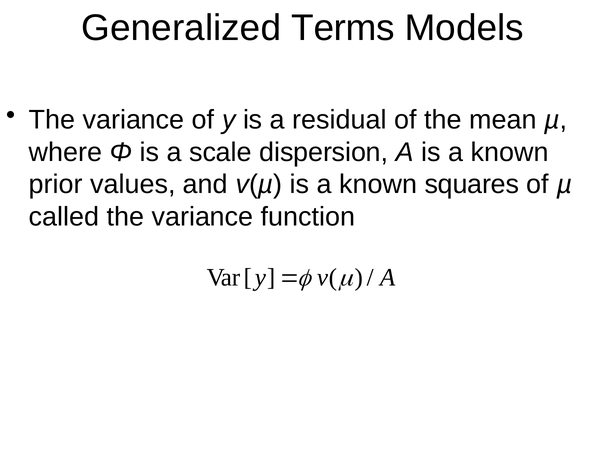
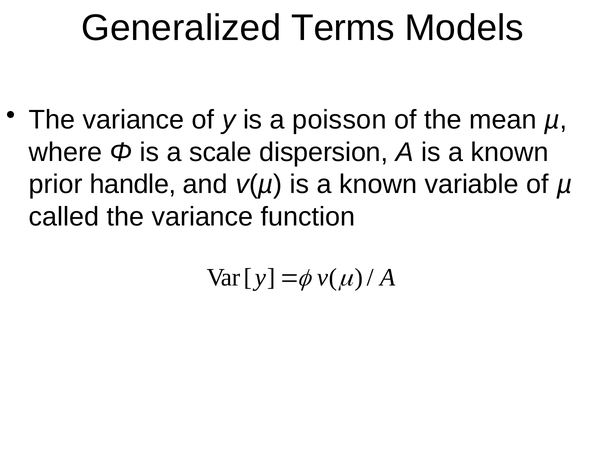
residual: residual -> poisson
values: values -> handle
squares: squares -> variable
